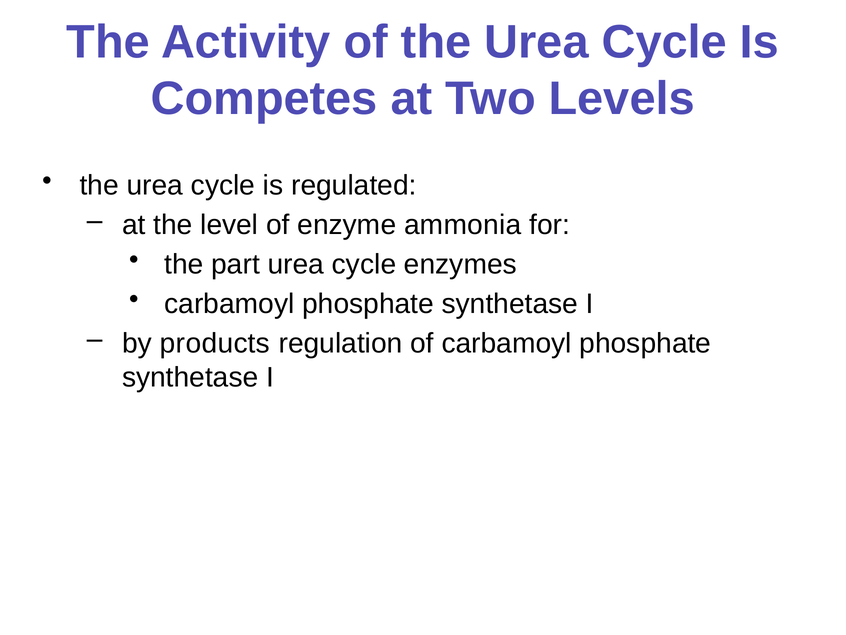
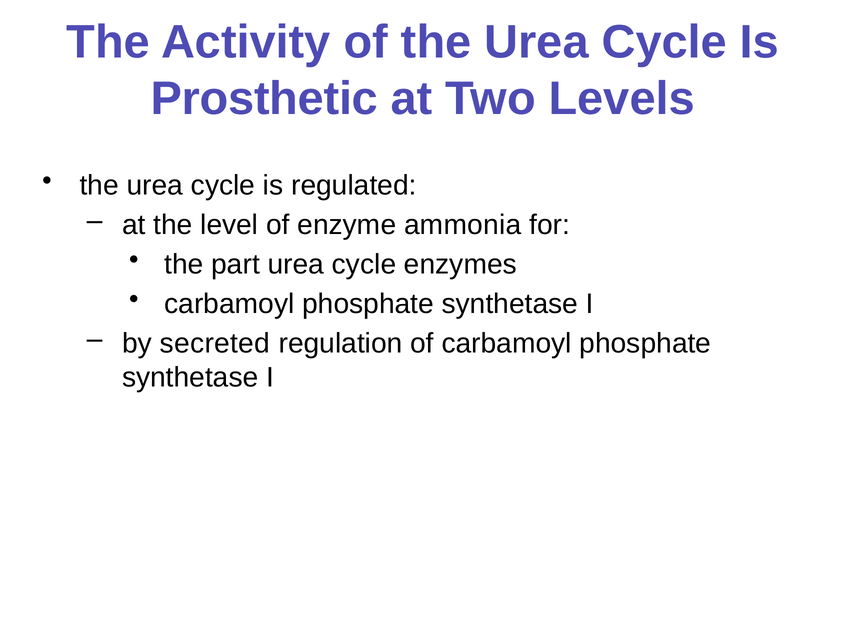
Competes: Competes -> Prosthetic
products: products -> secreted
